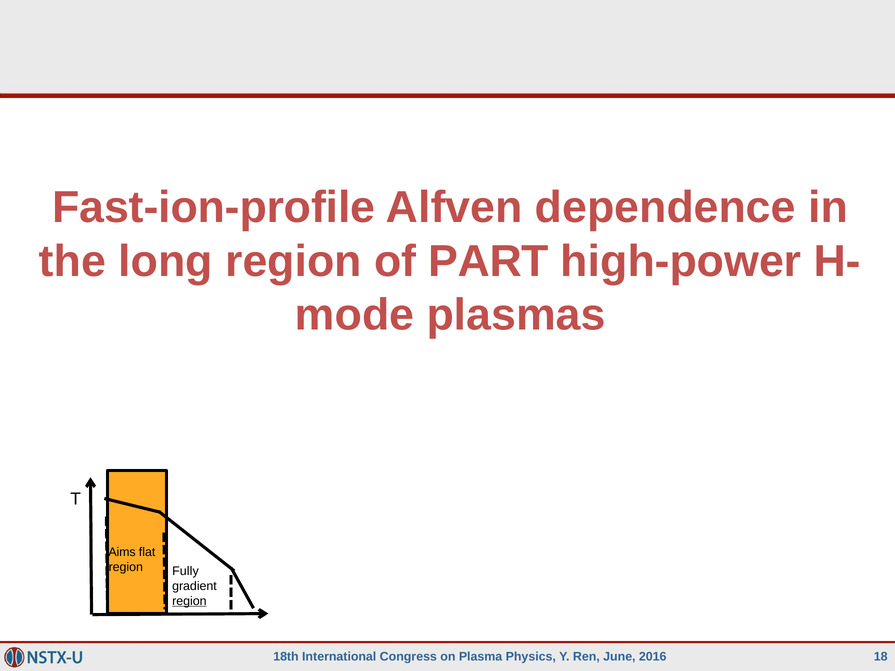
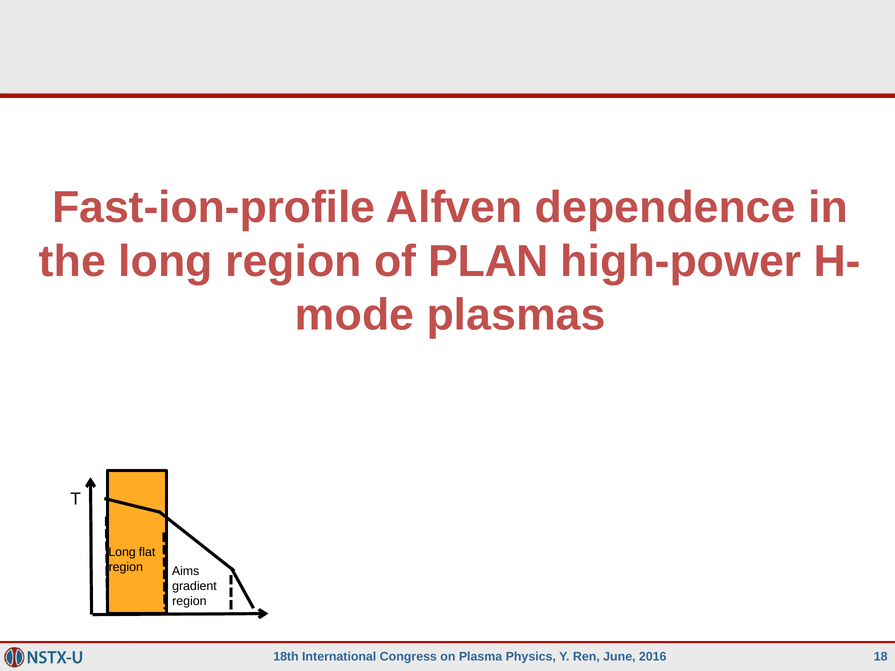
PART: PART -> PLAN
Aims at (122, 552): Aims -> Long
Fully: Fully -> Aims
region at (189, 601) underline: present -> none
